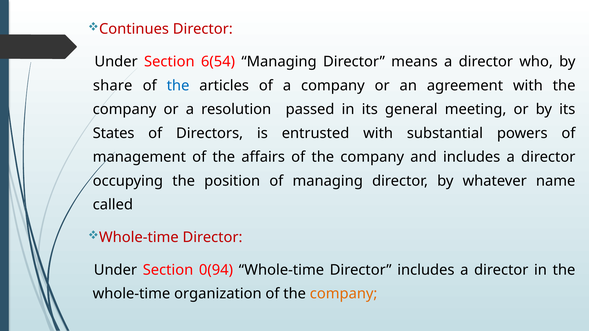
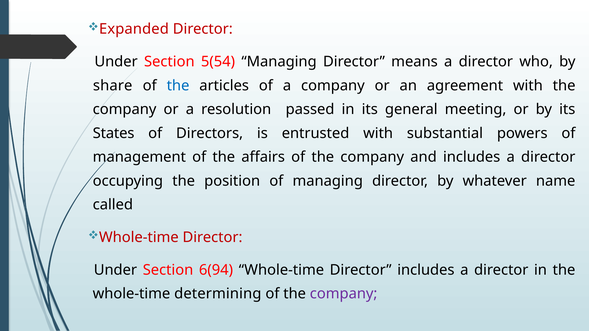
Continues: Continues -> Expanded
6(54: 6(54 -> 5(54
0(94: 0(94 -> 6(94
organization: organization -> determining
company at (344, 294) colour: orange -> purple
